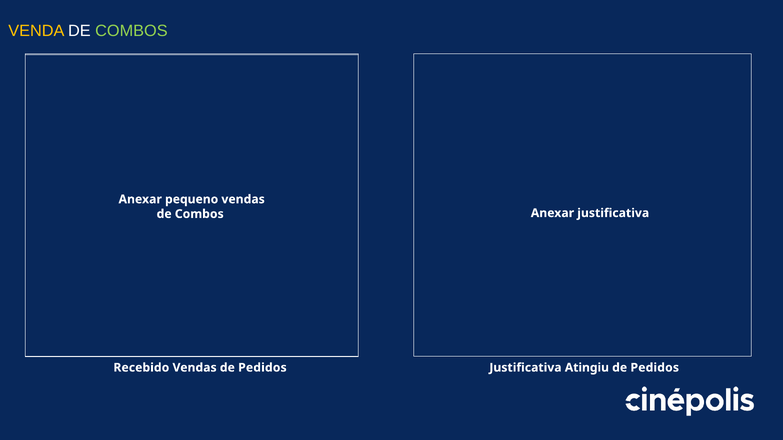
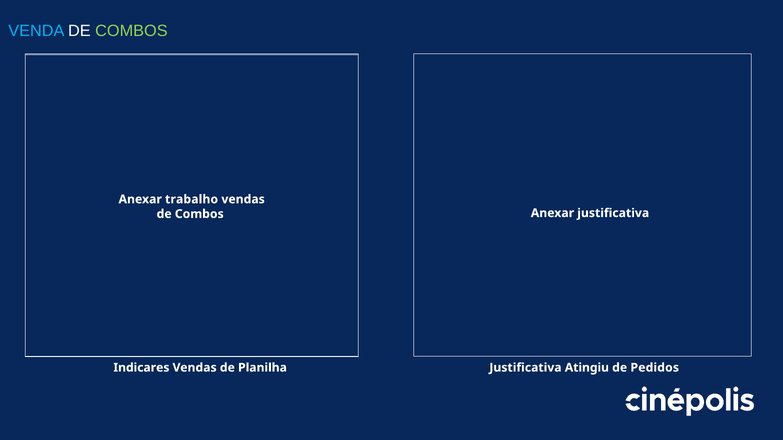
VENDA colour: yellow -> light blue
pequeno: pequeno -> trabalho
Recebido: Recebido -> Indicares
Vendas de Pedidos: Pedidos -> Planilha
